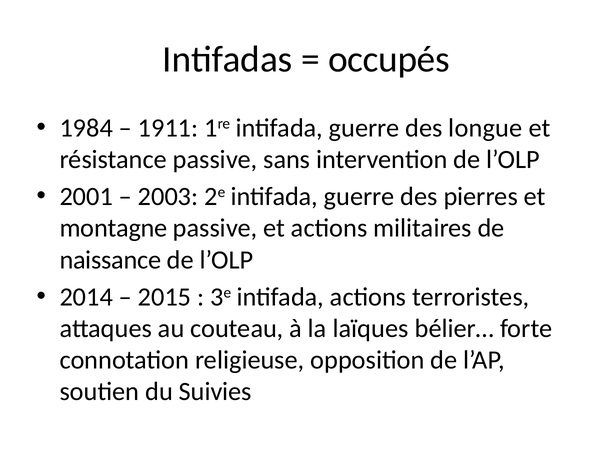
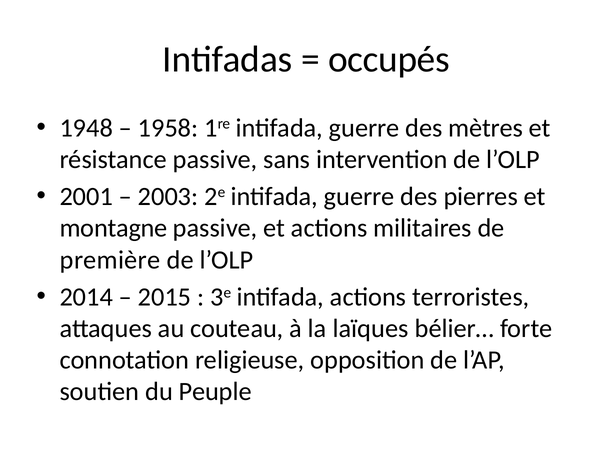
1984: 1984 -> 1948
1911: 1911 -> 1958
longue: longue -> mètres
naissance: naissance -> première
Suivies: Suivies -> Peuple
